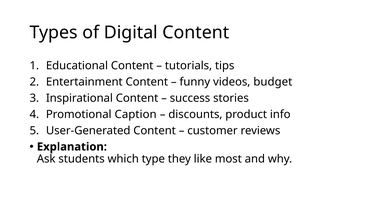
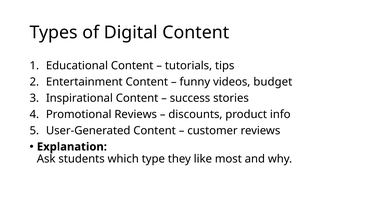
Promotional Caption: Caption -> Reviews
